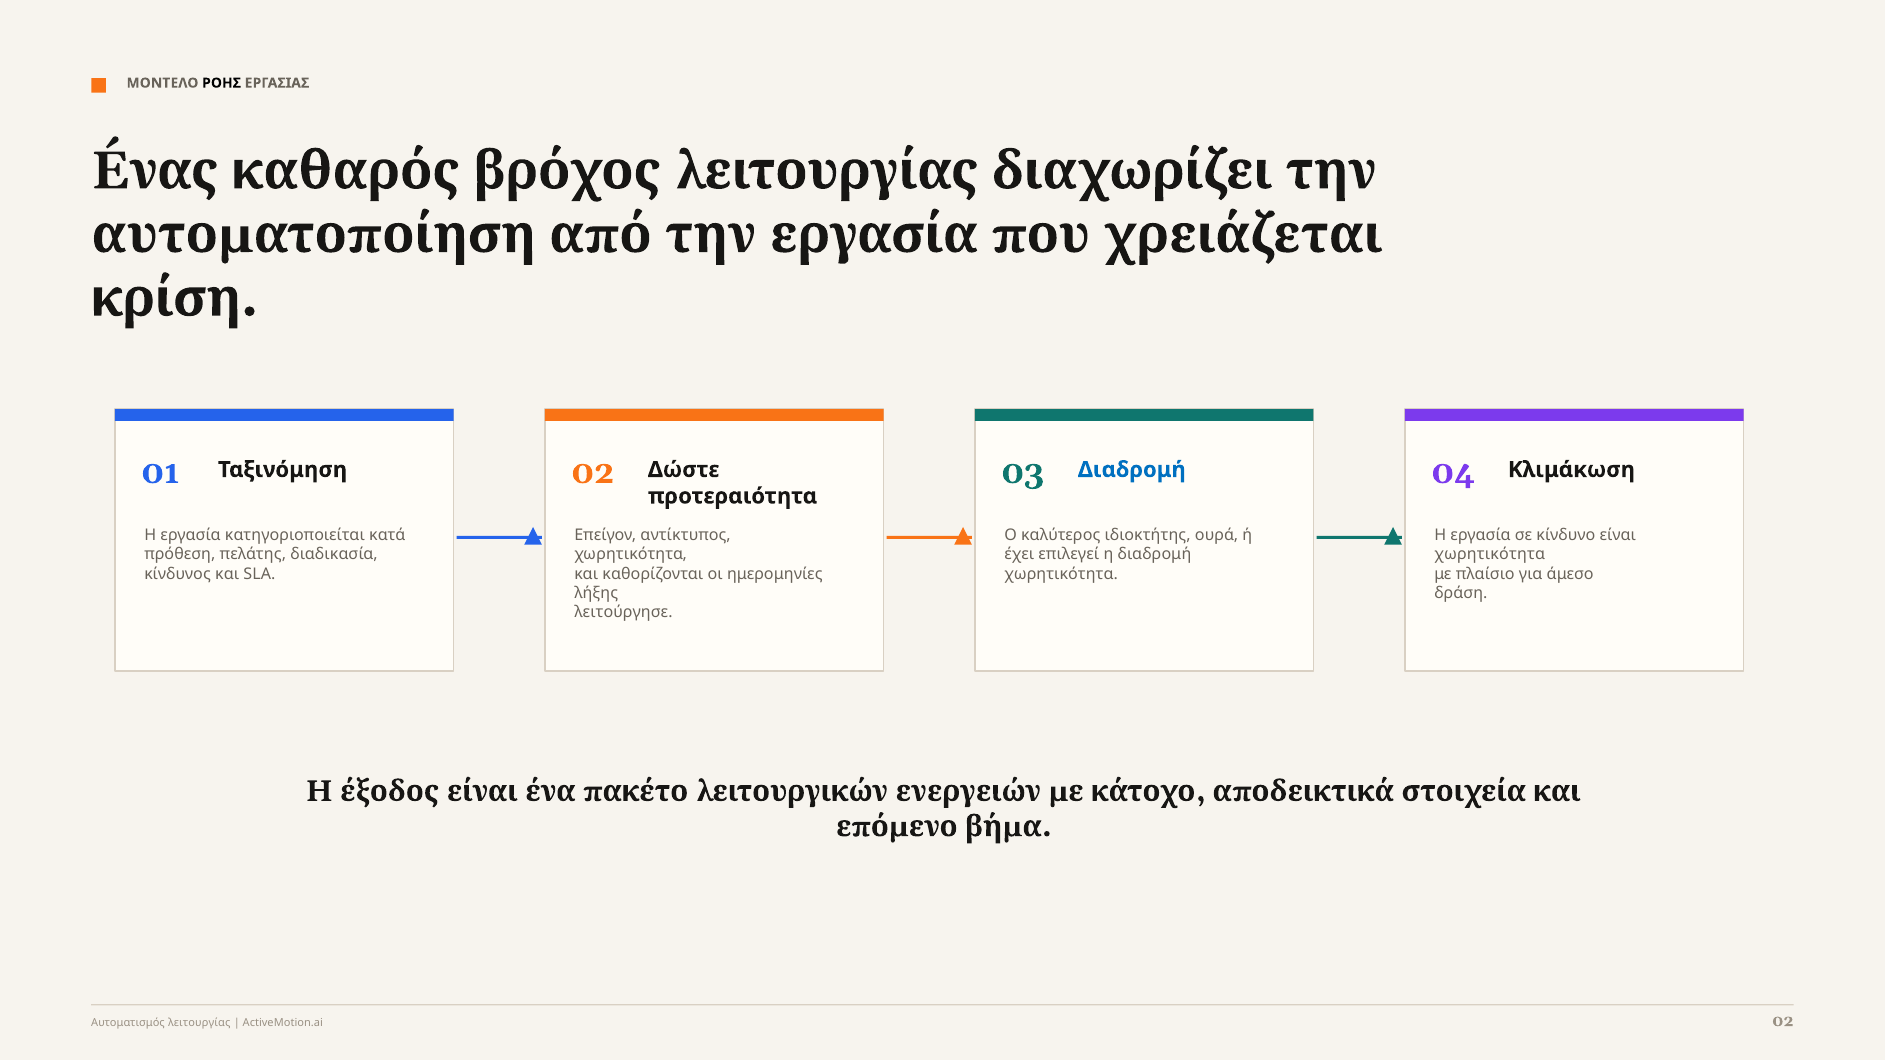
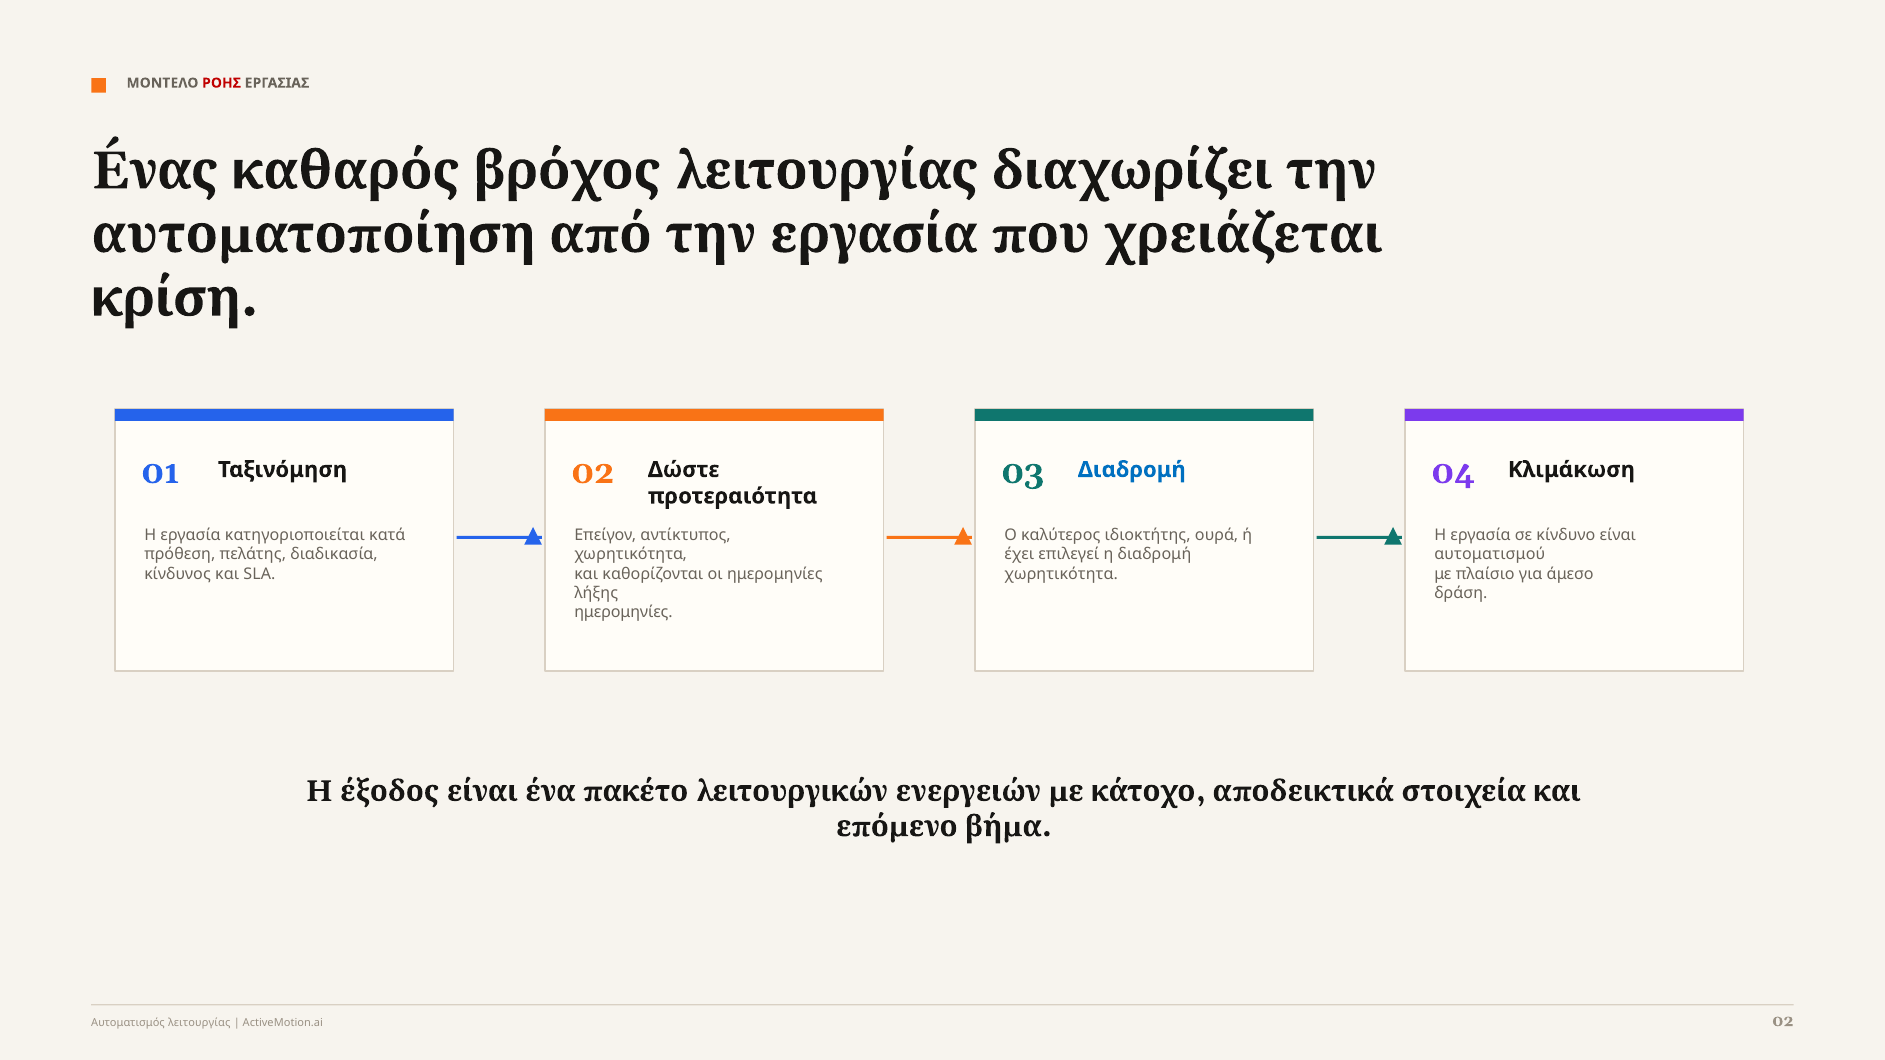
ΡΟΗΣ colour: black -> red
χωρητικότητα at (1490, 555): χωρητικότητα -> αυτοματισμού
λειτούργησε at (623, 613): λειτούργησε -> ημερομηνίες
